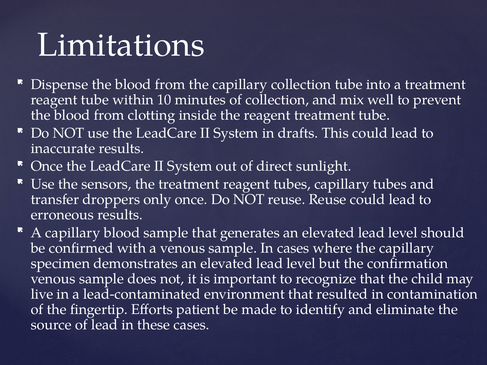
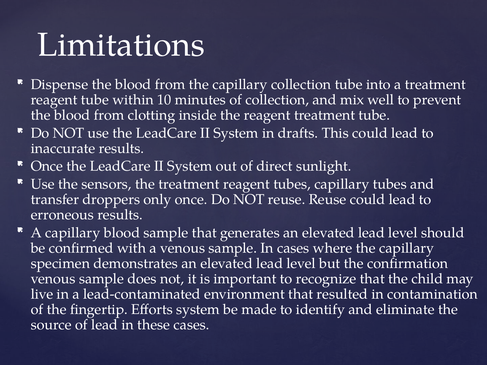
Efforts patient: patient -> system
